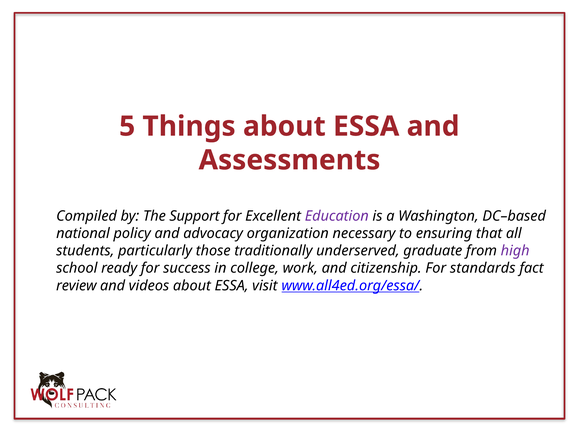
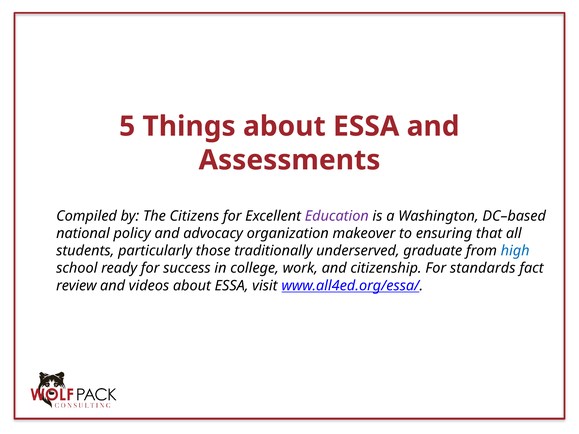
Support: Support -> Citizens
necessary: necessary -> makeover
high colour: purple -> blue
